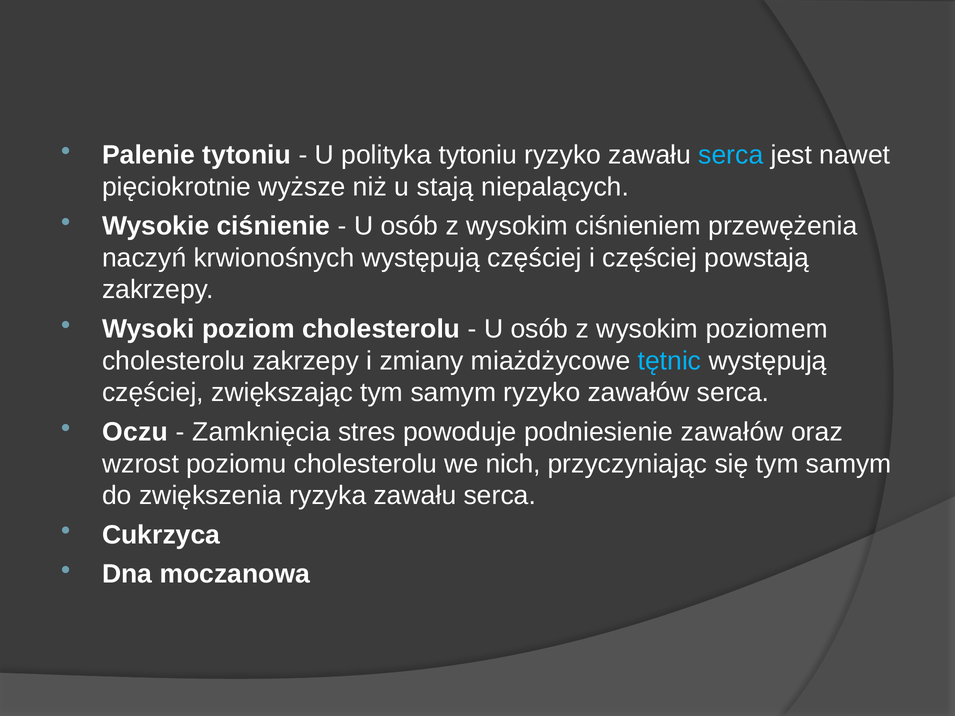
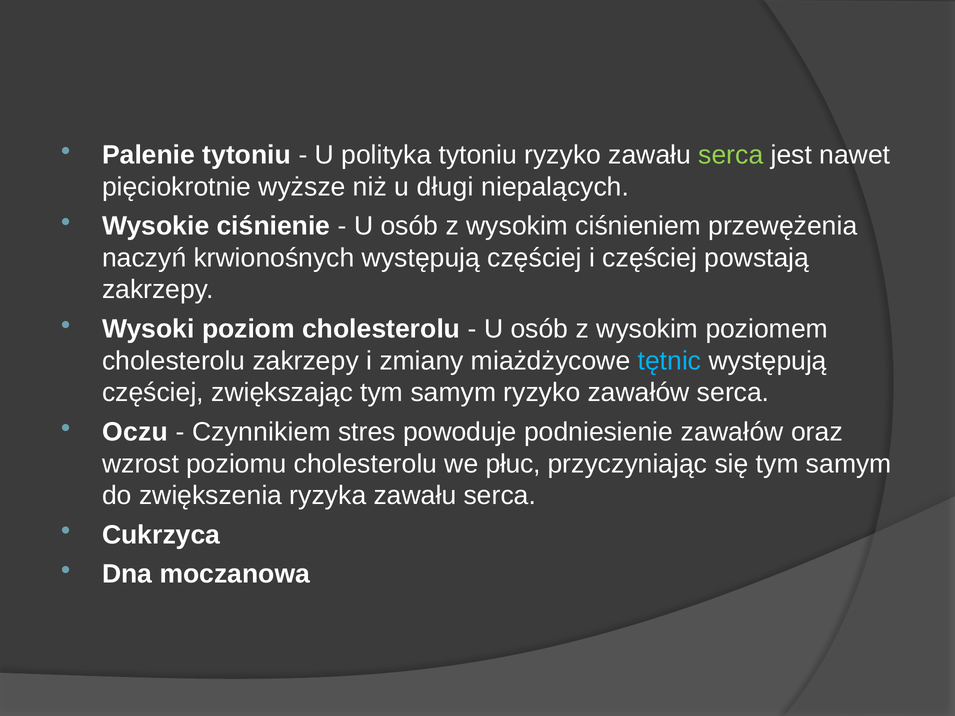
serca at (731, 155) colour: light blue -> light green
stają: stają -> długi
Zamknięcia: Zamknięcia -> Czynnikiem
nich: nich -> płuc
